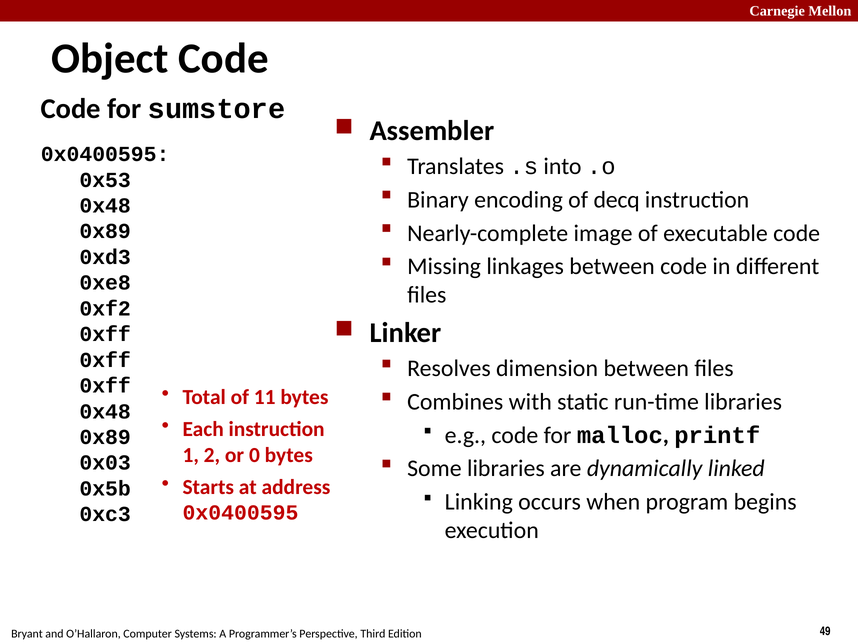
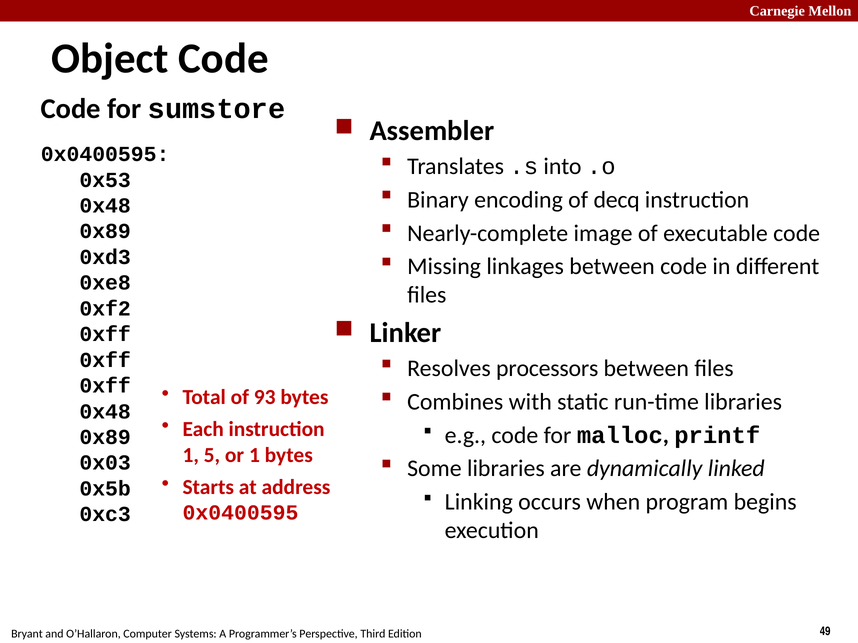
dimension: dimension -> processors
11: 11 -> 93
2: 2 -> 5
or 0: 0 -> 1
